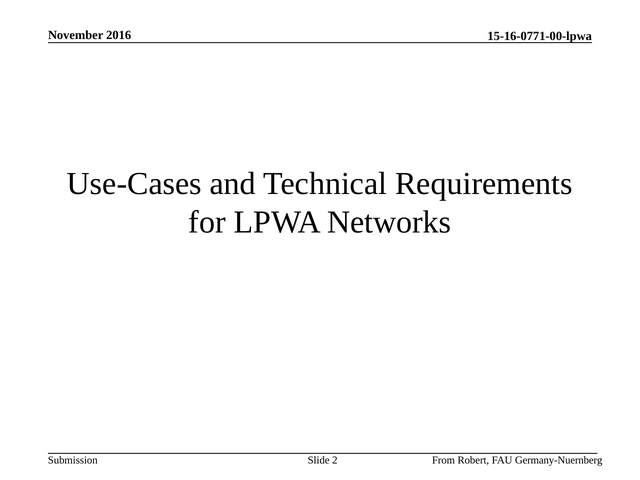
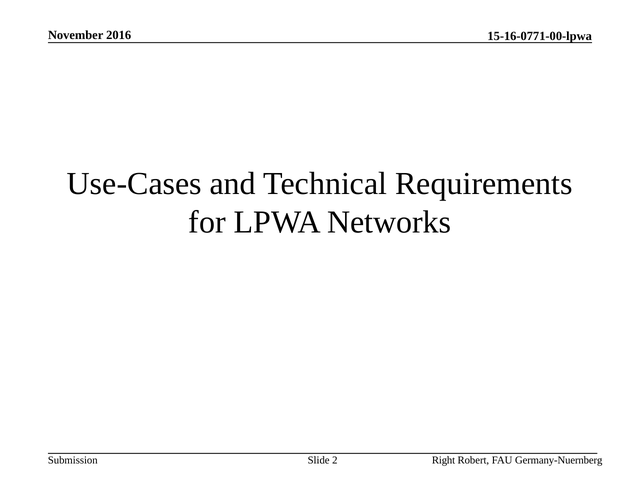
From: From -> Right
